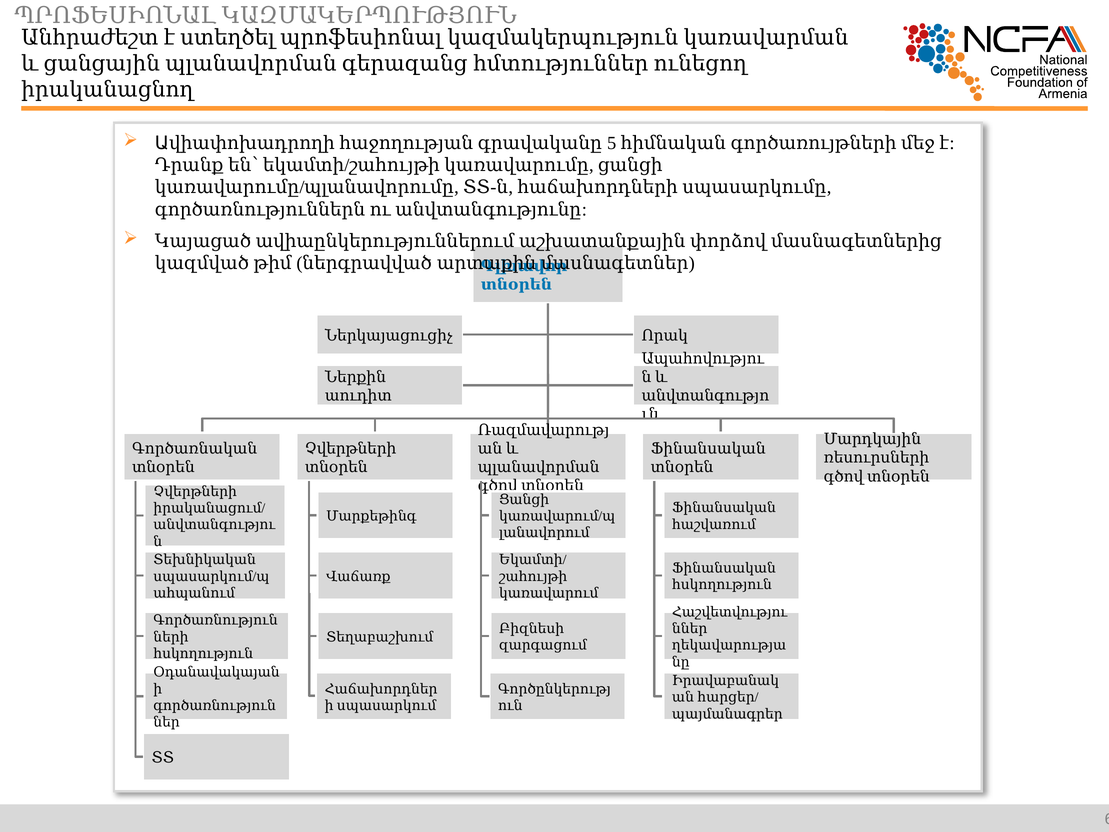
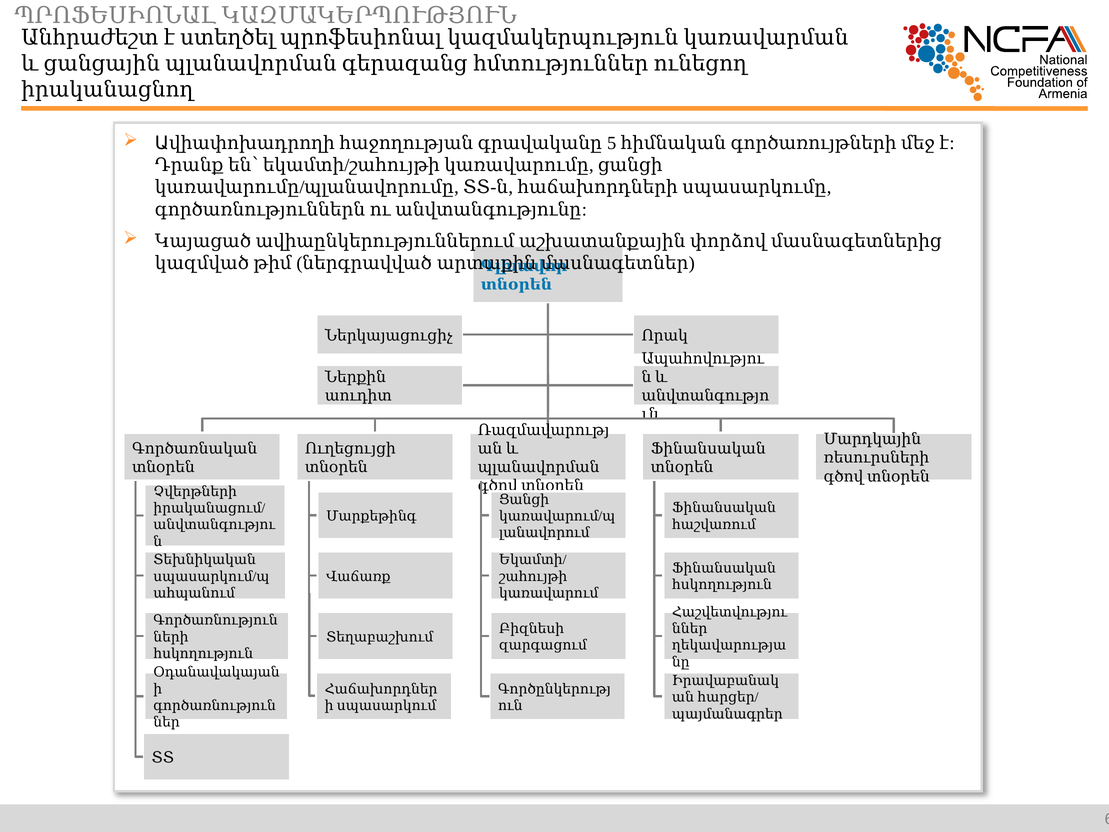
Չվերթների at (350, 449): Չվերթների -> Ուղեցույցի
